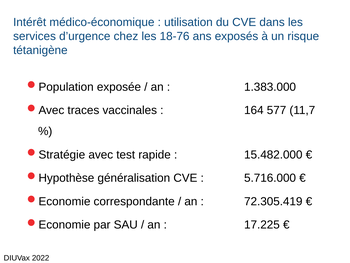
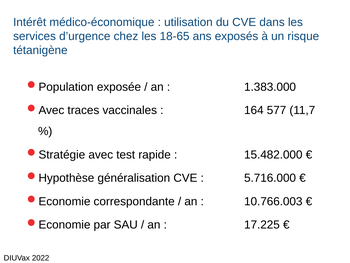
18-76: 18-76 -> 18-65
72.305.419: 72.305.419 -> 10.766.003
